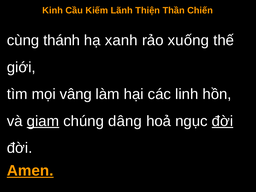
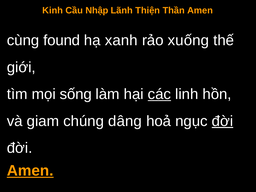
Kiếm: Kiếm -> Nhập
Thần Chiến: Chiến -> Amen
thánh: thánh -> found
vâng: vâng -> sống
các underline: none -> present
giam underline: present -> none
